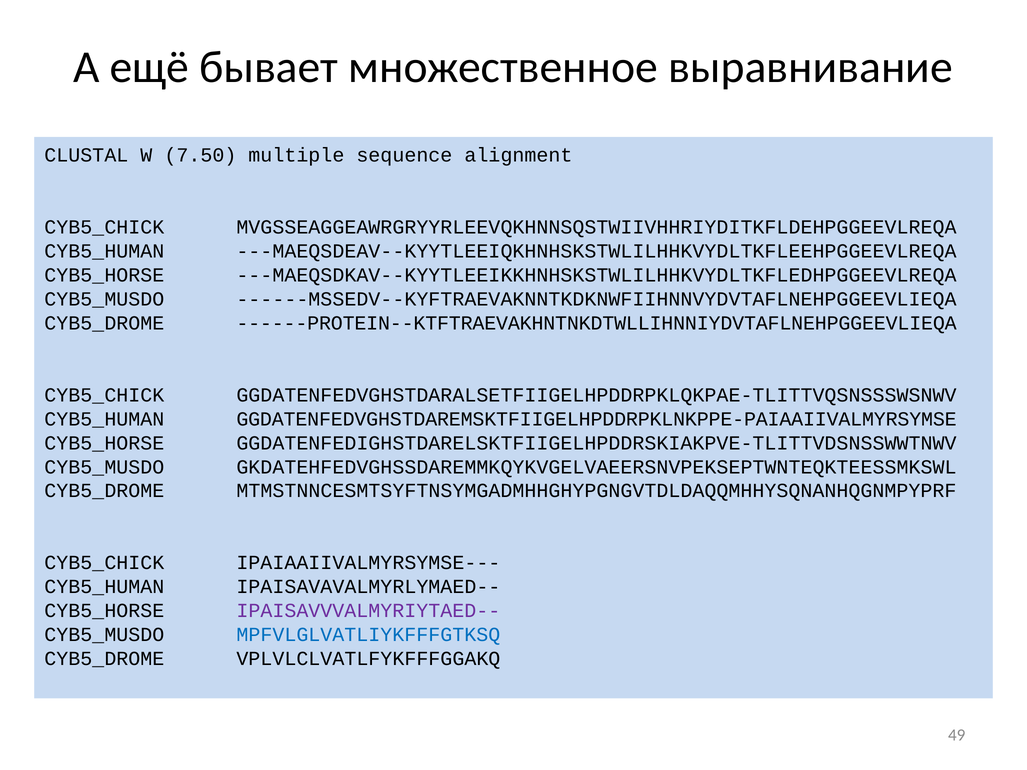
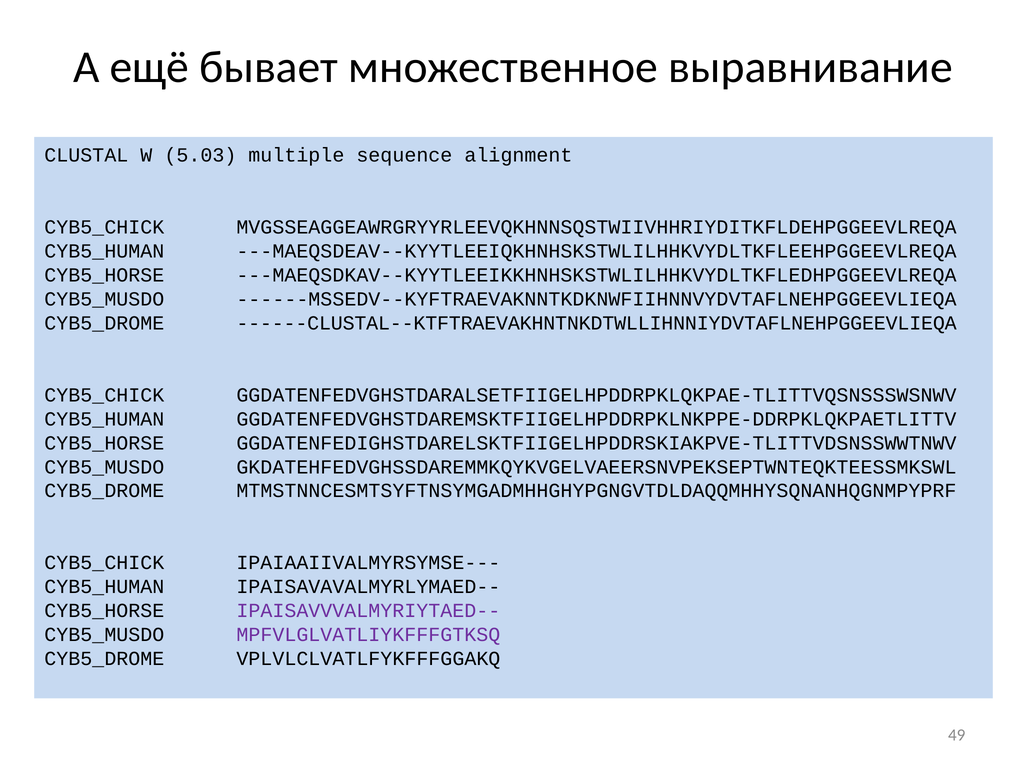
7.50: 7.50 -> 5.03
------PROTEIN--KTFTRAEVAKHNTNKDTWLLIHNNIYDVTAFLNEHPGGEEVLIEQA: ------PROTEIN--KTFTRAEVAKHNTNKDTWLLIHNNIYDVTAFLNEHPGGEEVLIEQA -> ------CLUSTAL--KTFTRAEVAKHNTNKDTWLLIHNNIYDVTAFLNEHPGGEEVLIEQA
GGDATENFEDVGHSTDAREMSKTFIIGELHPDDRPKLNKPPE-PAIAAIIVALMYRSYMSE: GGDATENFEDVGHSTDAREMSKTFIIGELHPDDRPKLNKPPE-PAIAAIIVALMYRSYMSE -> GGDATENFEDVGHSTDAREMSKTFIIGELHPDDRPKLNKPPE-DDRPKLQKPAETLITTV
MPFVLGLVATLIYKFFFGTKSQ colour: blue -> purple
